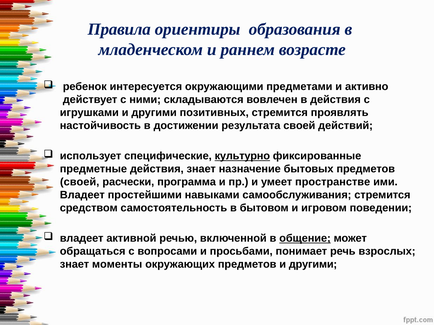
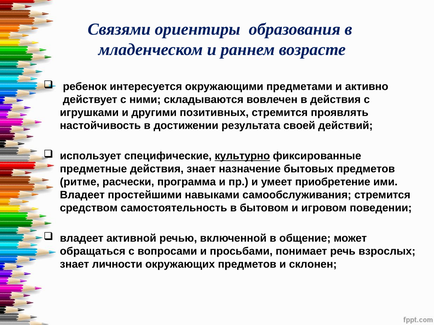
Правила: Правила -> Связями
своей at (80, 182): своей -> ритме
пространстве: пространстве -> приобретение
общение underline: present -> none
моменты: моменты -> личности
предметов и другими: другими -> склонен
